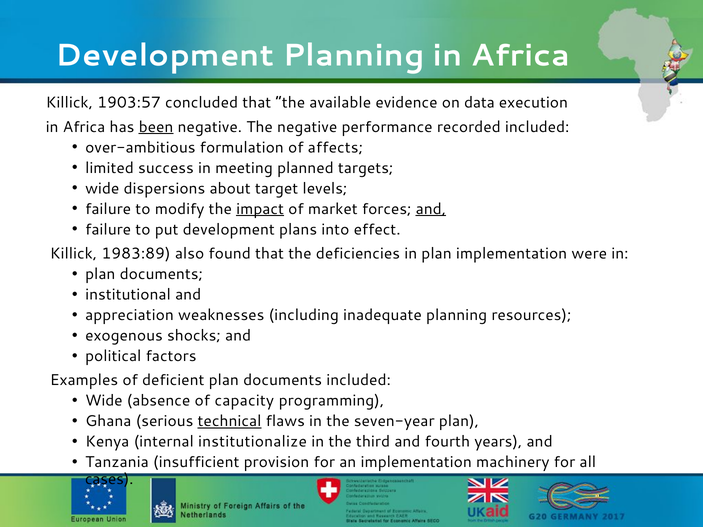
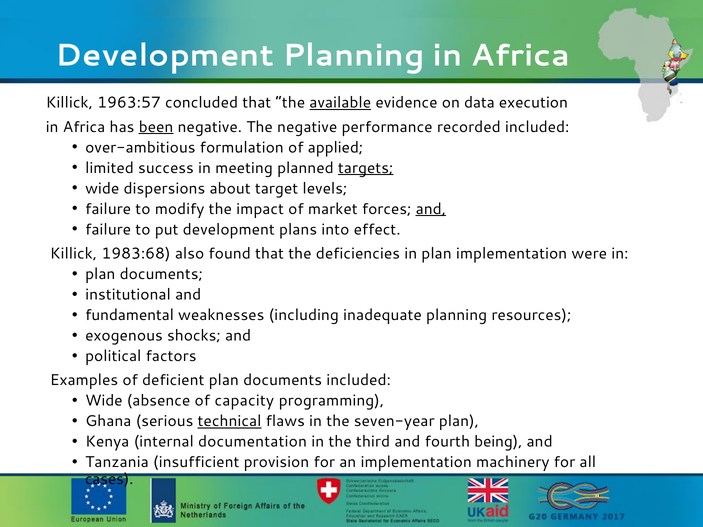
1903:57: 1903:57 -> 1963:57
available underline: none -> present
affects: affects -> applied
targets underline: none -> present
impact underline: present -> none
1983:89: 1983:89 -> 1983:68
appreciation: appreciation -> fundamental
institutionalize: institutionalize -> documentation
years: years -> being
